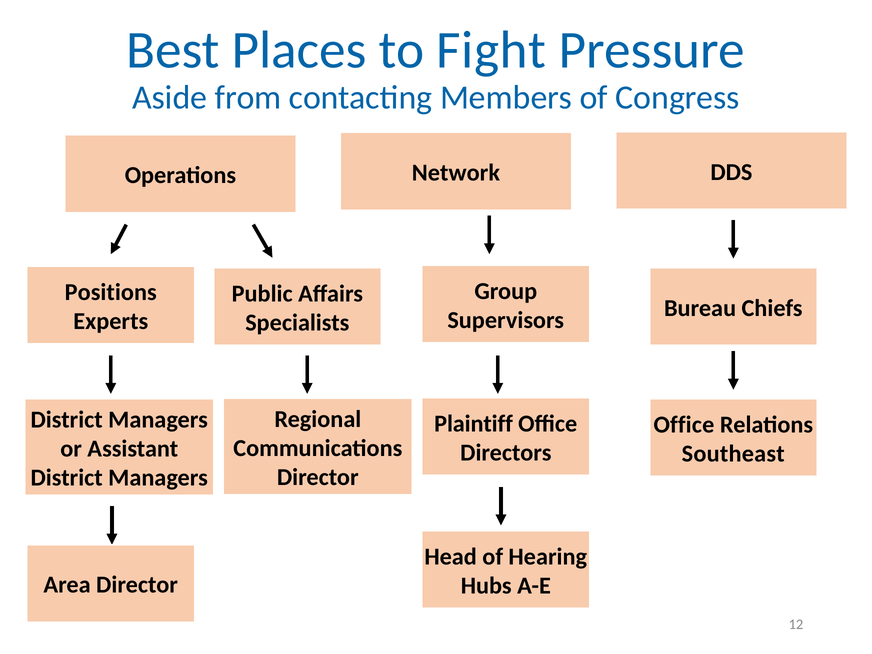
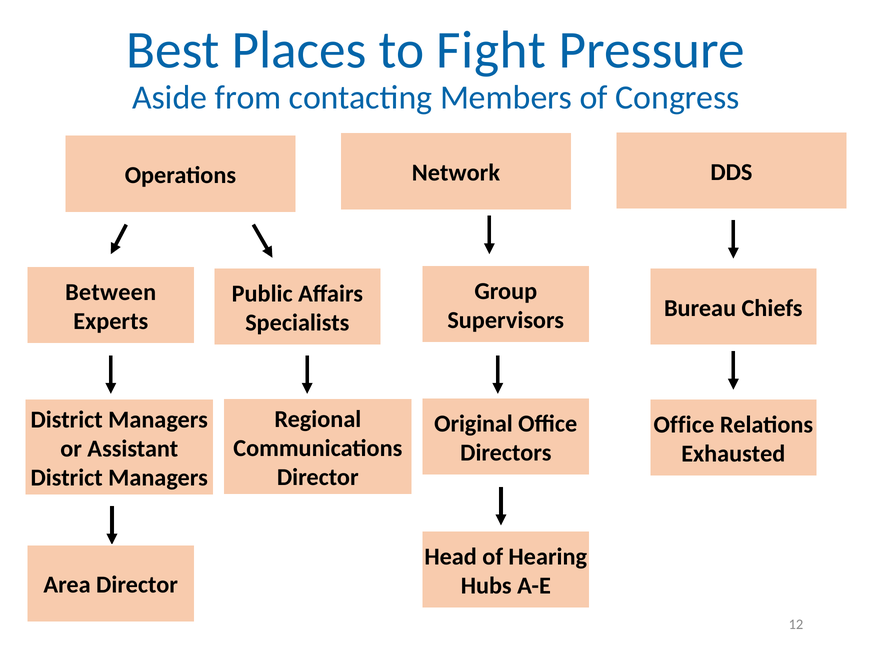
Positions: Positions -> Between
Plaintiff: Plaintiff -> Original
Southeast: Southeast -> Exhausted
